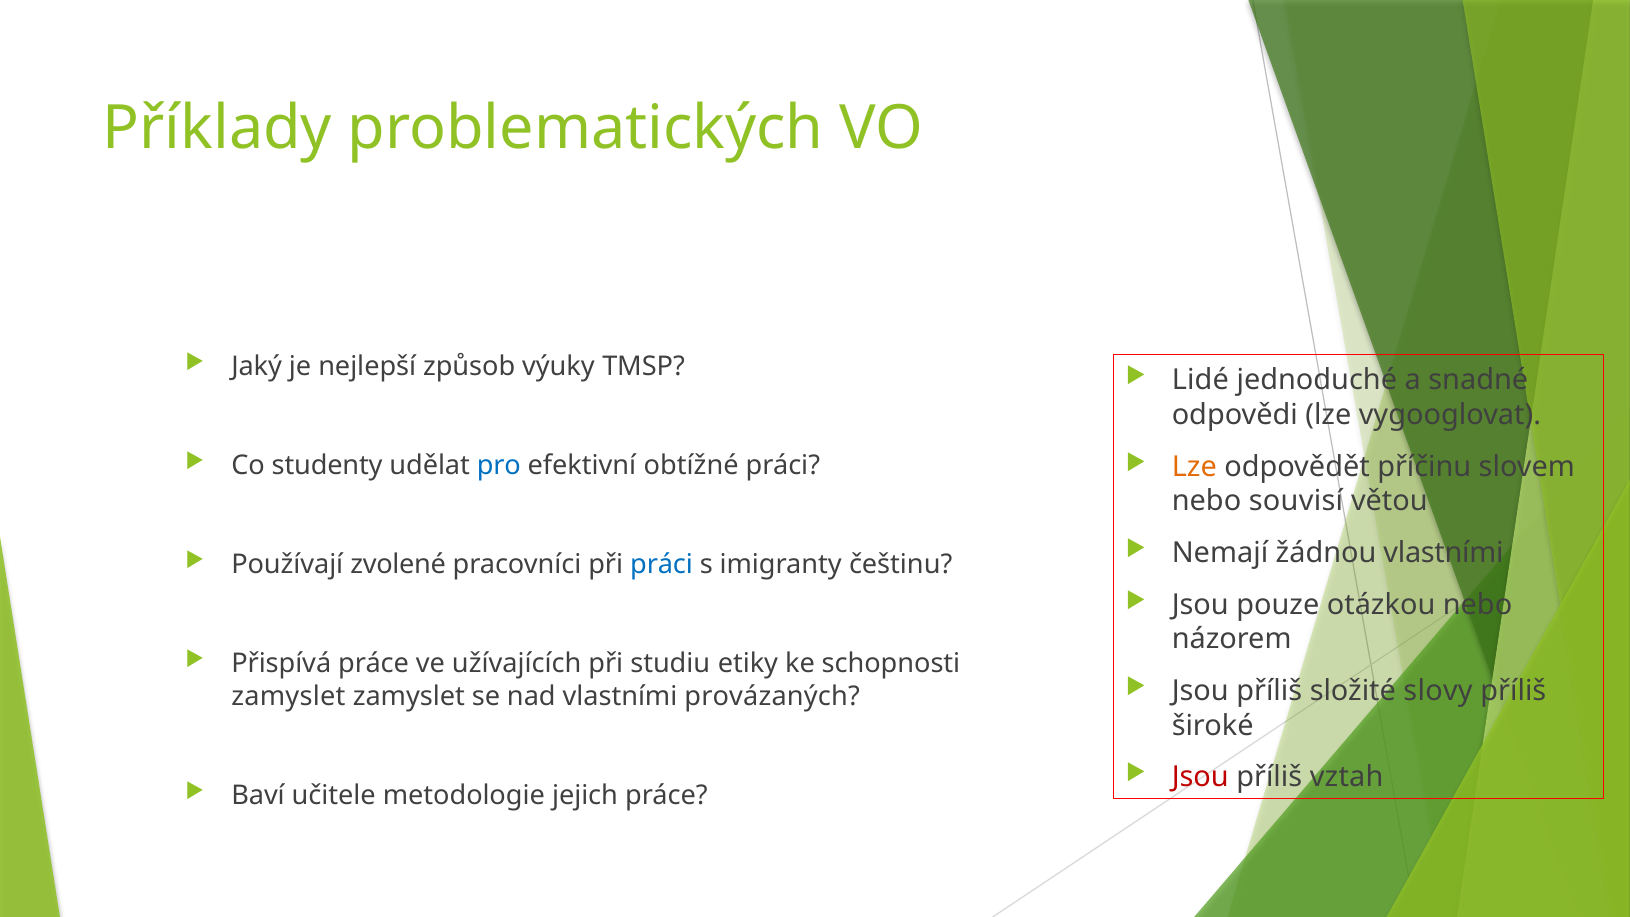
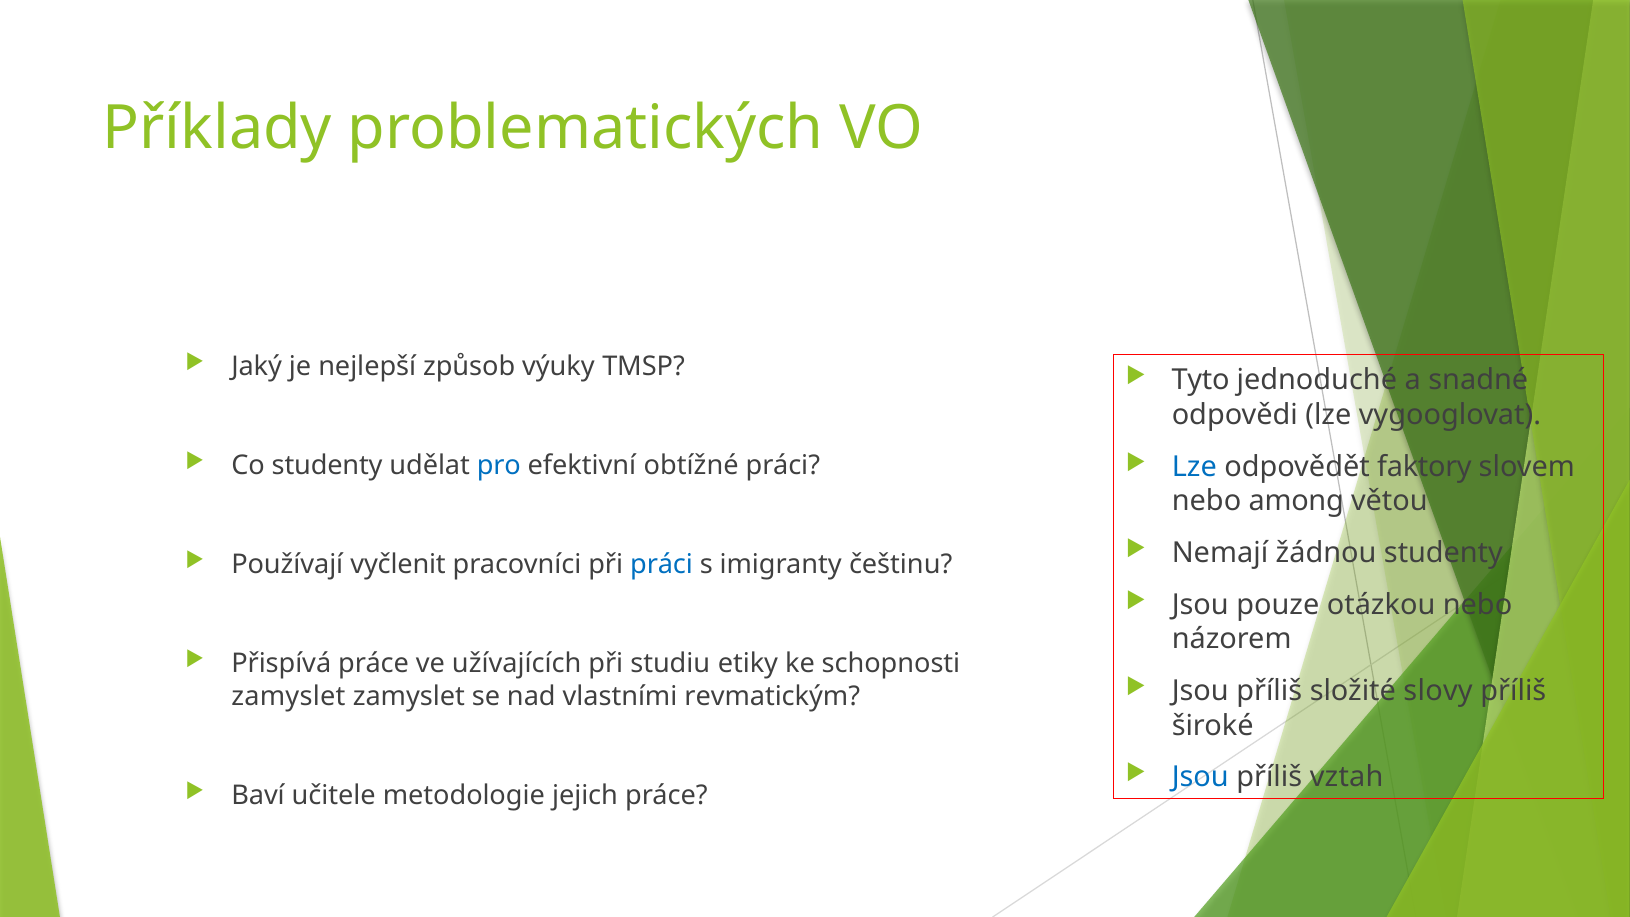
Lidé: Lidé -> Tyto
Lze at (1194, 467) colour: orange -> blue
příčinu: příčinu -> faktory
souvisí: souvisí -> among
žádnou vlastními: vlastními -> studenty
zvolené: zvolené -> vyčlenit
provázaných: provázaných -> revmatickým
Jsou at (1200, 777) colour: red -> blue
